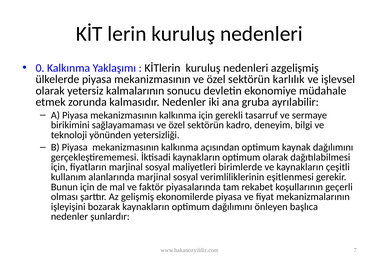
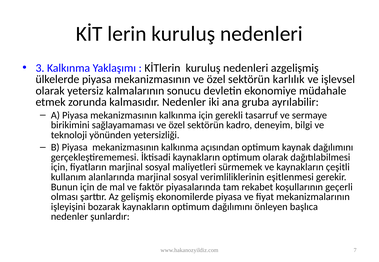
0: 0 -> 3
birimlerde: birimlerde -> sürmemek
